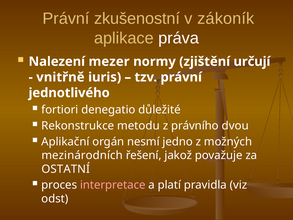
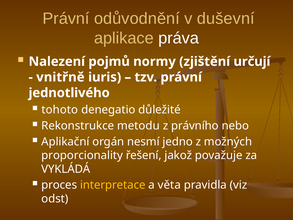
zkušenostní: zkušenostní -> odůvodnění
zákoník: zákoník -> duševní
mezer: mezer -> pojmů
fortiori: fortiori -> tohoto
dvou: dvou -> nebo
mezinárodních: mezinárodních -> proporcionality
OSTATNÍ: OSTATNÍ -> VYKLÁDÁ
interpretace colour: pink -> yellow
platí: platí -> věta
